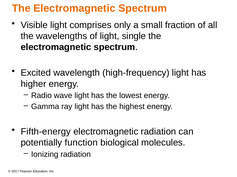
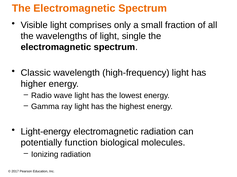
Excited: Excited -> Classic
Fifth-energy: Fifth-energy -> Light-energy
